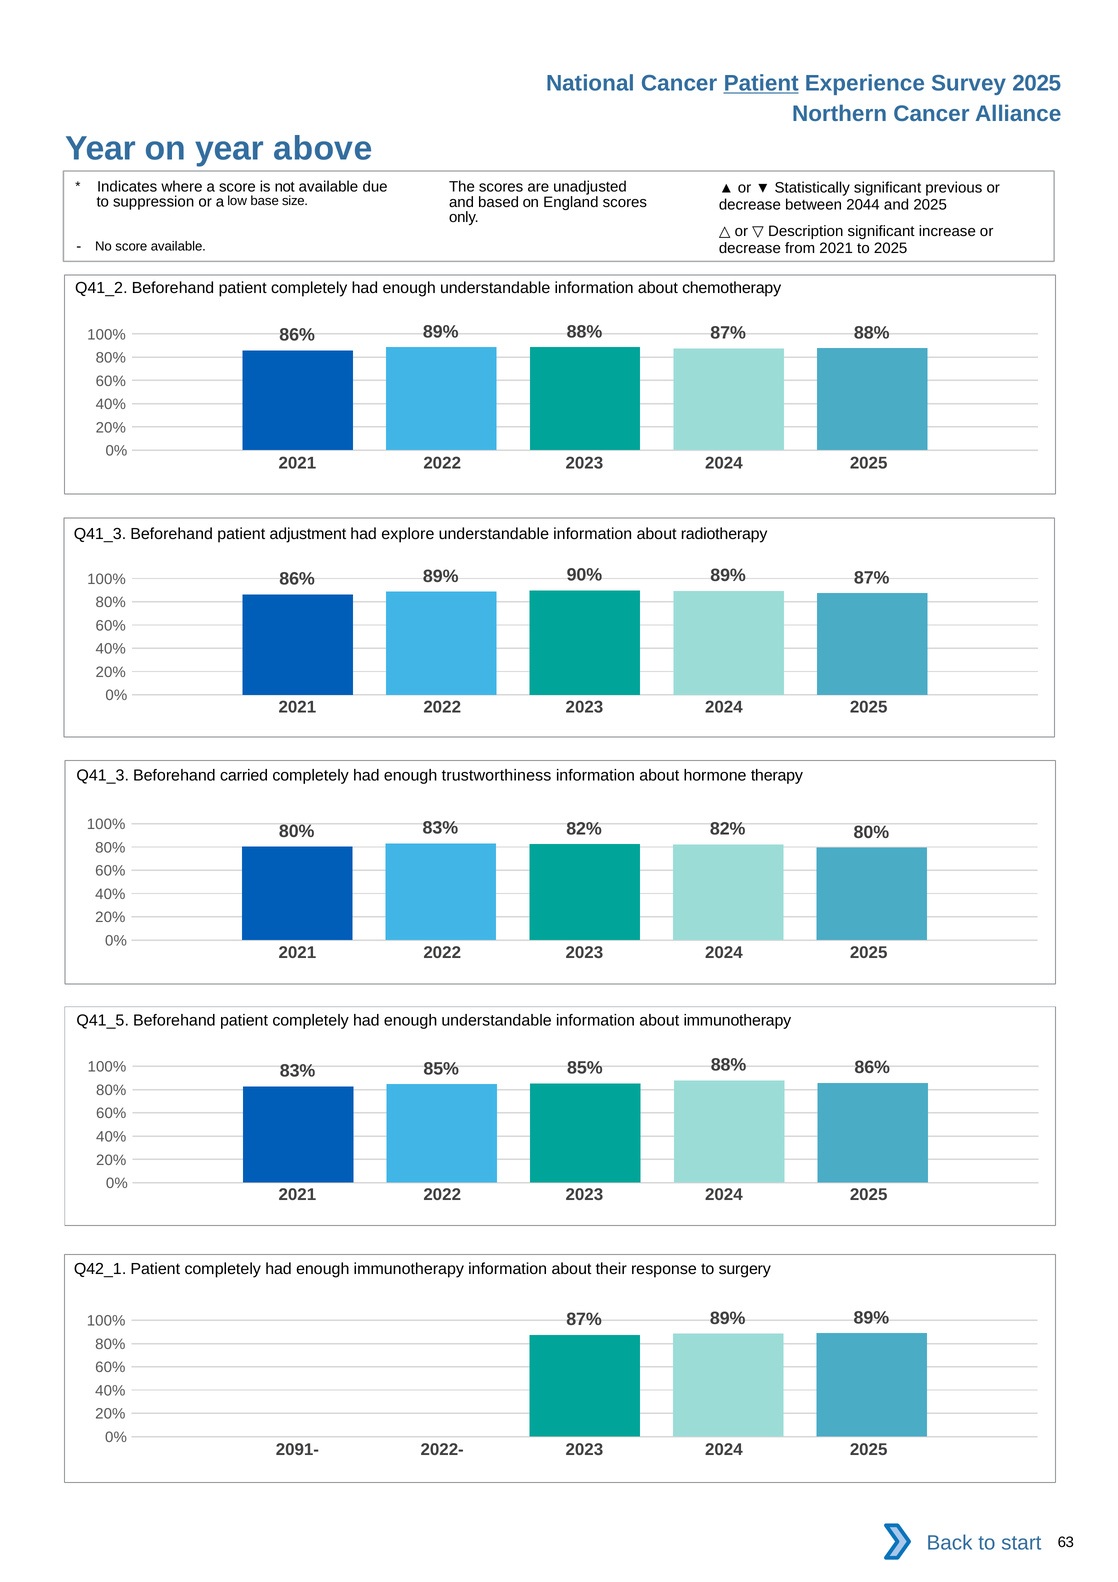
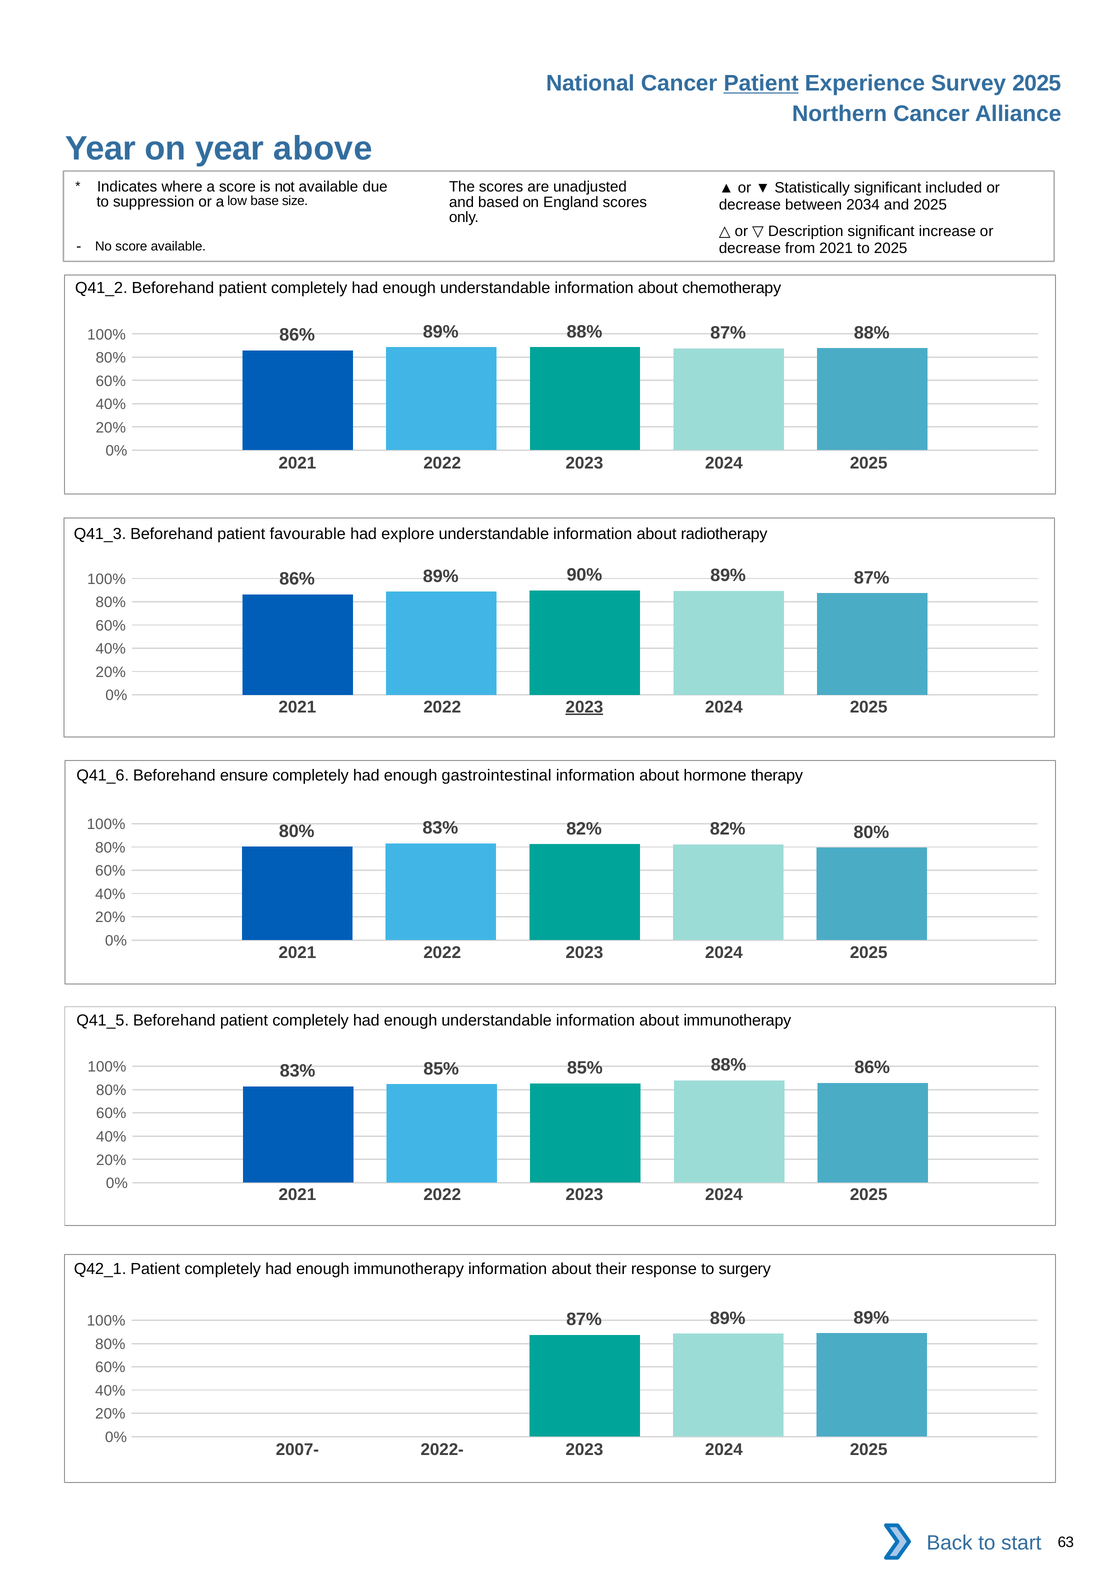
previous: previous -> included
2044: 2044 -> 2034
adjustment: adjustment -> favourable
2023 at (584, 707) underline: none -> present
Q41_3 at (103, 776): Q41_3 -> Q41_6
carried: carried -> ensure
trustworthiness: trustworthiness -> gastrointestinal
2091-: 2091- -> 2007-
